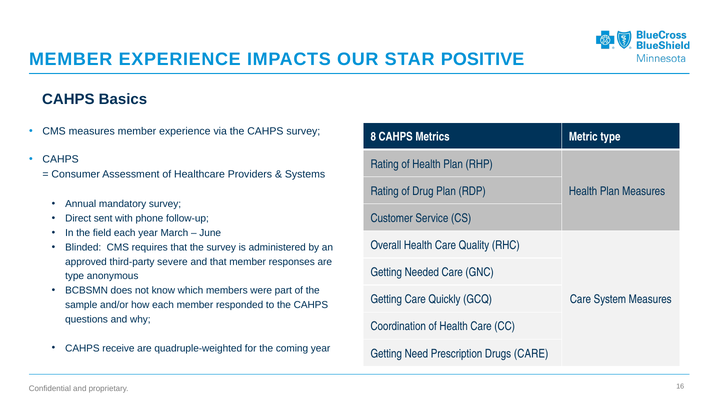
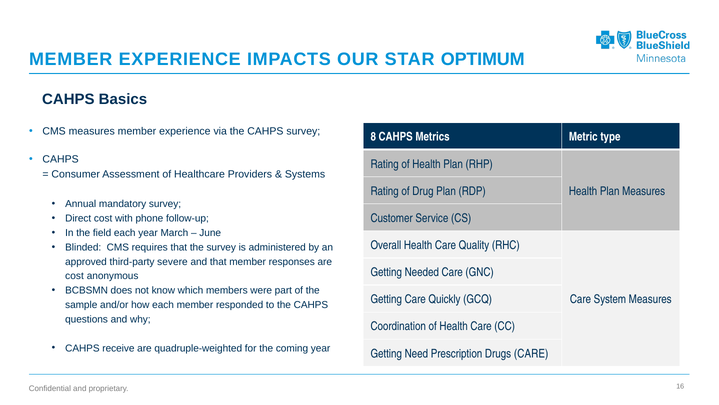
POSITIVE: POSITIVE -> OPTIMUM
Direct sent: sent -> cost
type at (75, 276): type -> cost
